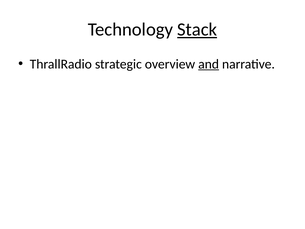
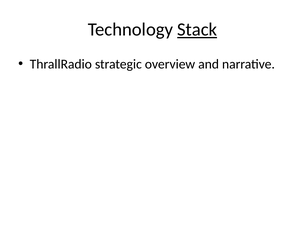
and underline: present -> none
